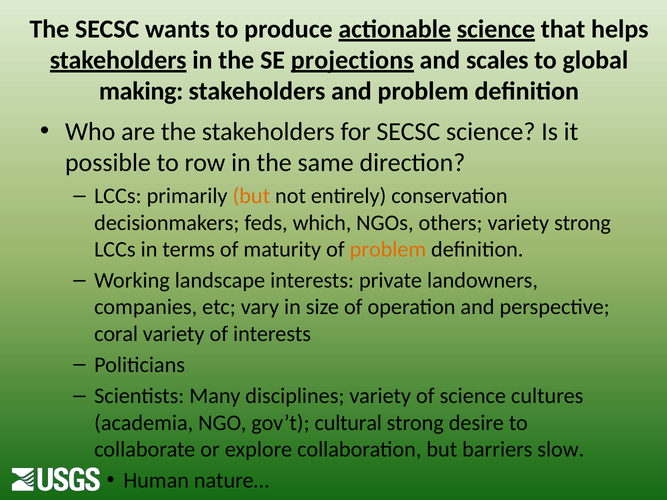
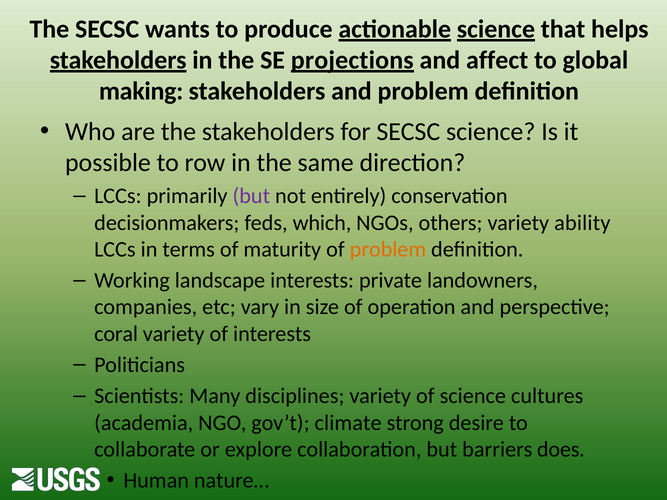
scales: scales -> affect
but at (251, 196) colour: orange -> purple
variety strong: strong -> ability
cultural: cultural -> climate
slow: slow -> does
